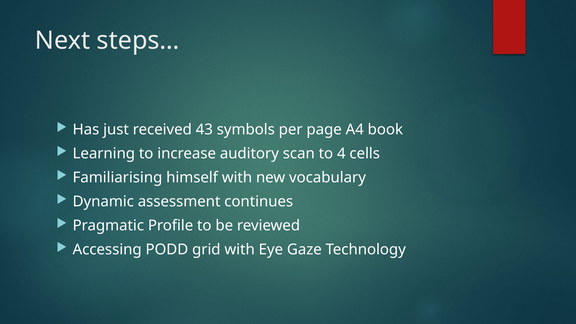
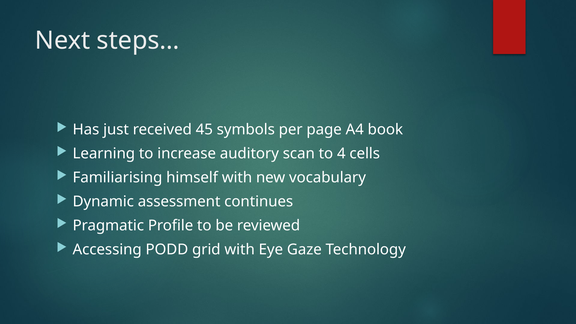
43: 43 -> 45
